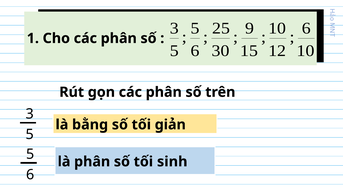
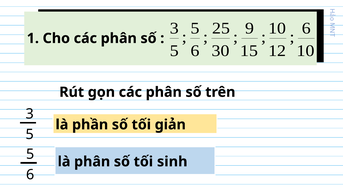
bằng: bằng -> phần
